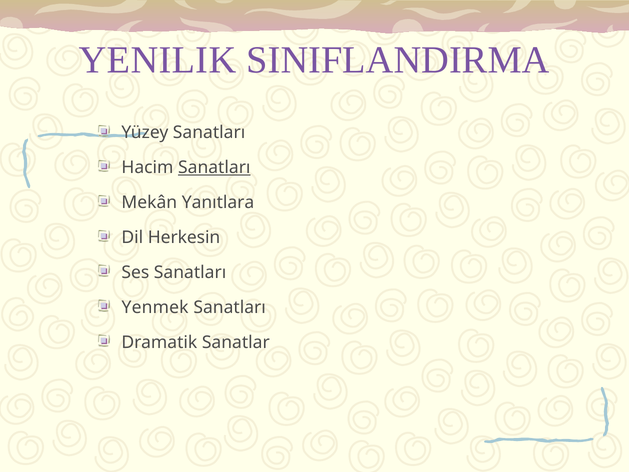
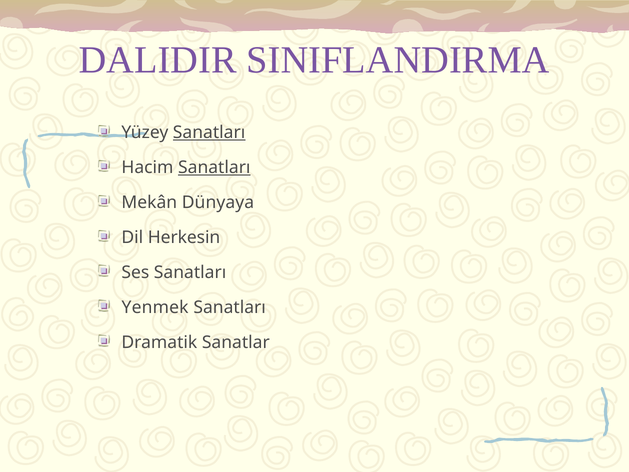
YENILIK: YENILIK -> DALIDIR
Sanatları at (209, 132) underline: none -> present
Yanıtlara: Yanıtlara -> Dünyaya
